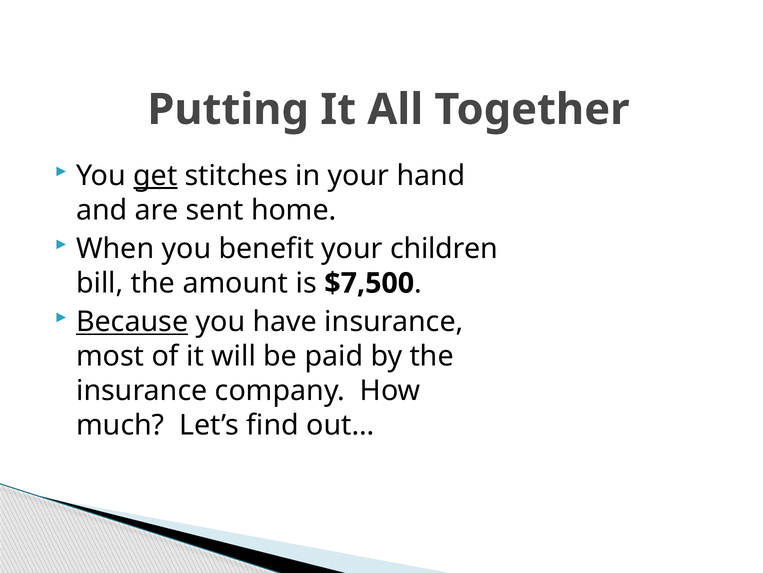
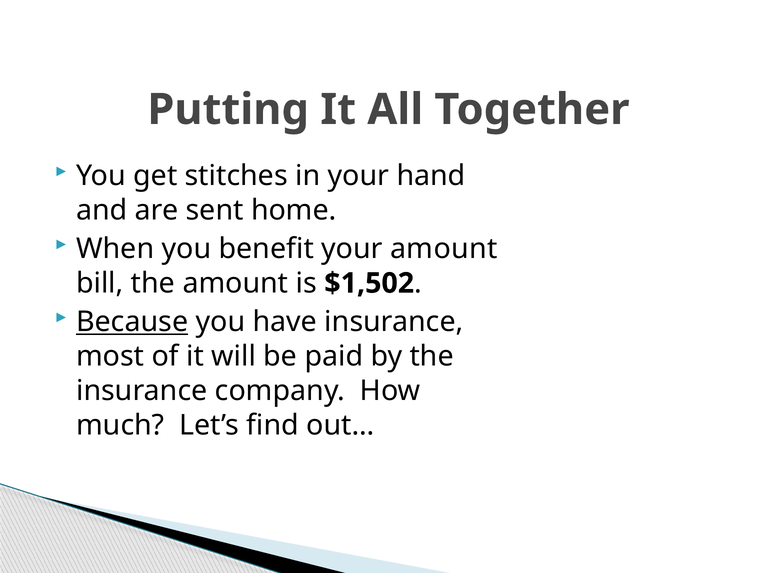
get underline: present -> none
your children: children -> amount
$7,500: $7,500 -> $1,502
